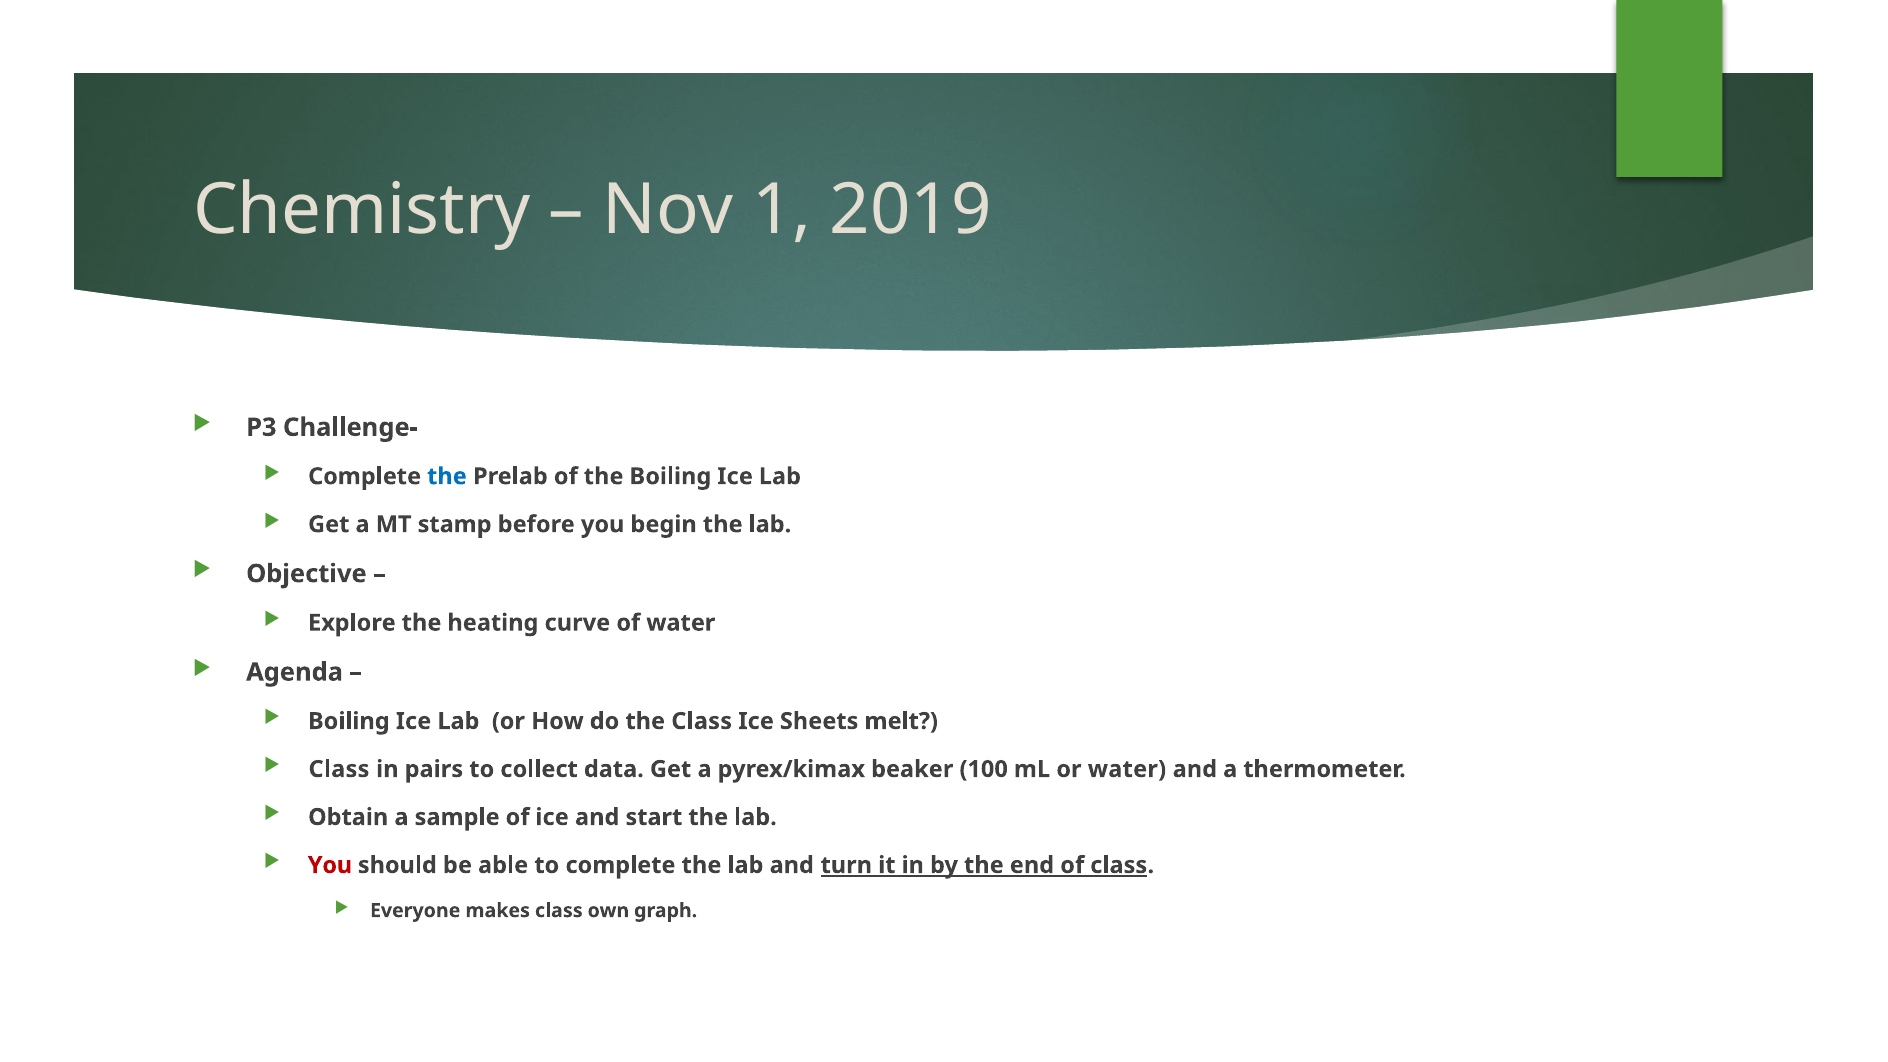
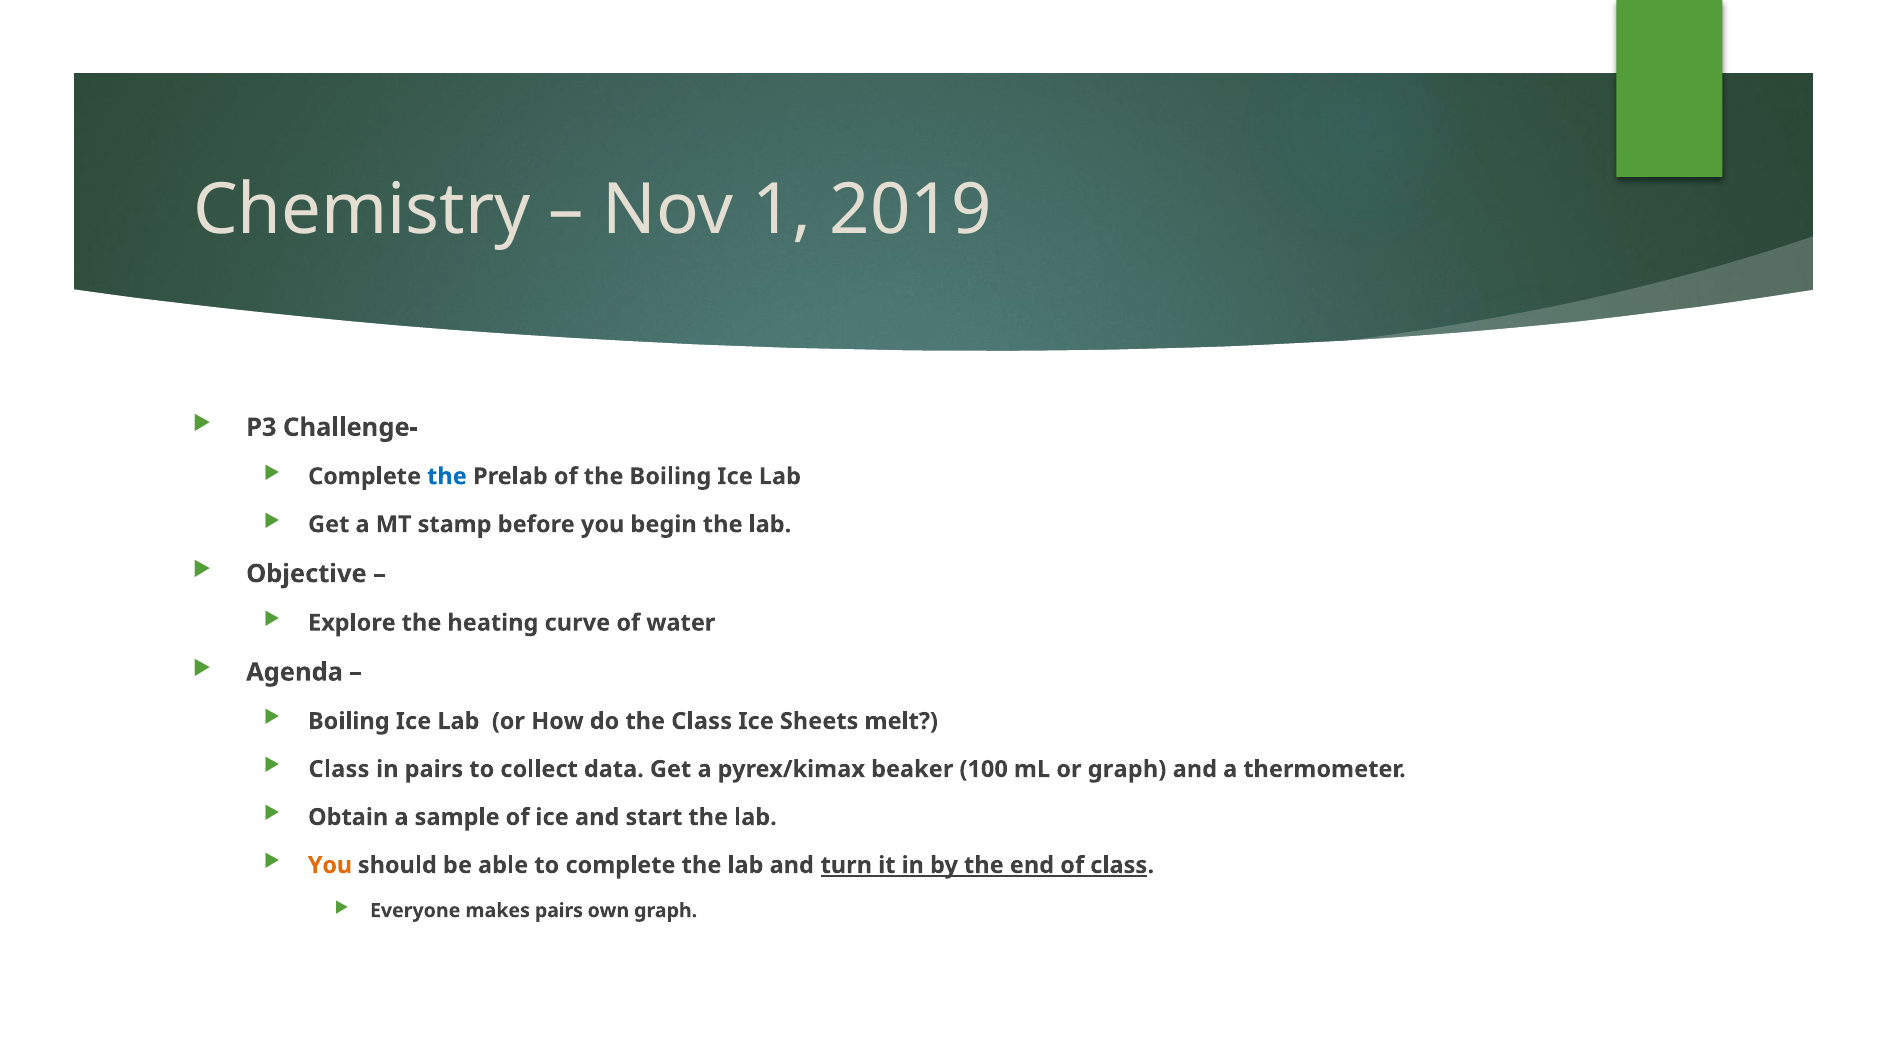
or water: water -> graph
You at (330, 865) colour: red -> orange
makes class: class -> pairs
